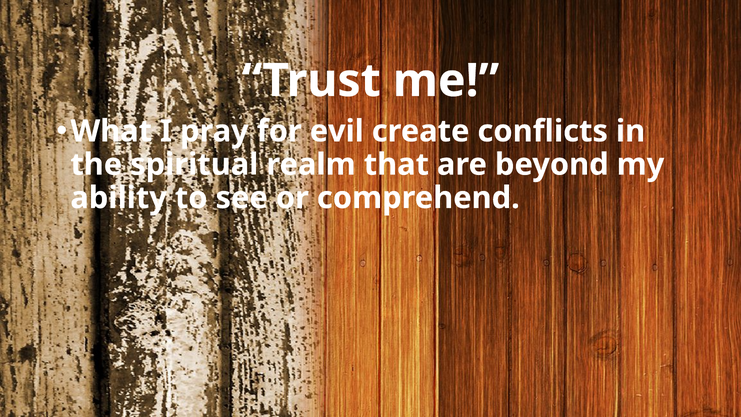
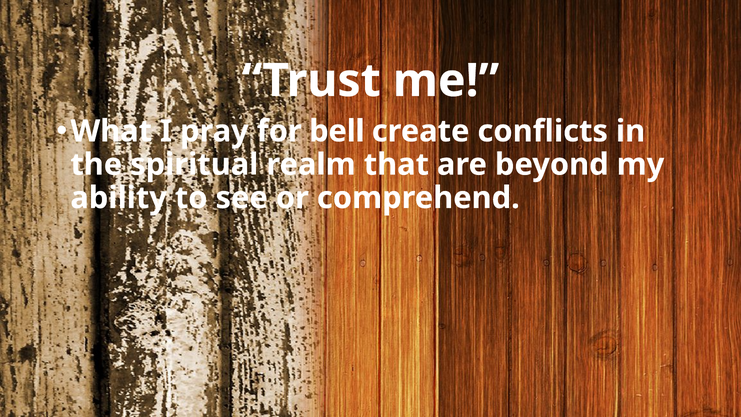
evil: evil -> bell
